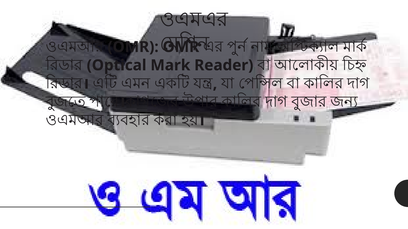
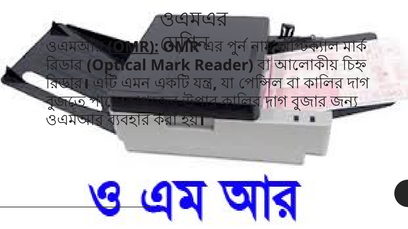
OMR at (133, 47) underline: none -> present
